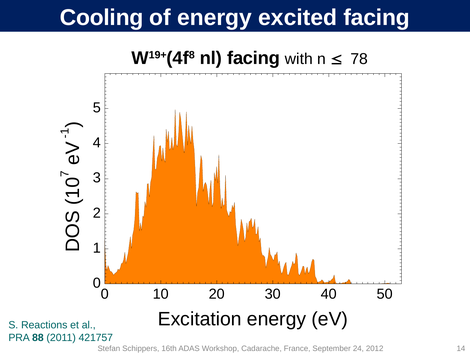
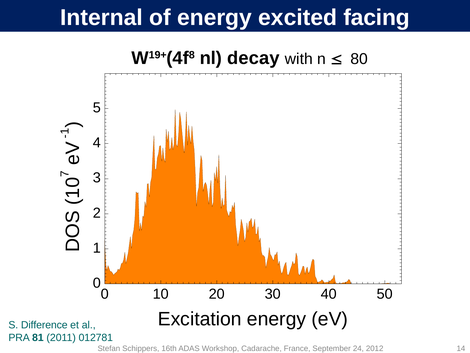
Cooling: Cooling -> Internal
nl facing: facing -> decay
78: 78 -> 80
Reactions: Reactions -> Difference
88: 88 -> 81
421757: 421757 -> 012781
